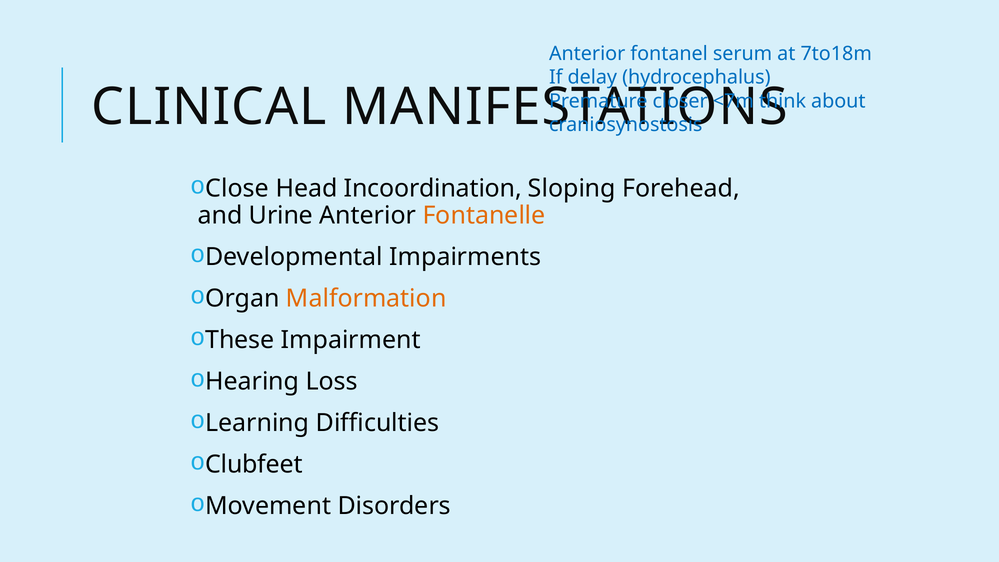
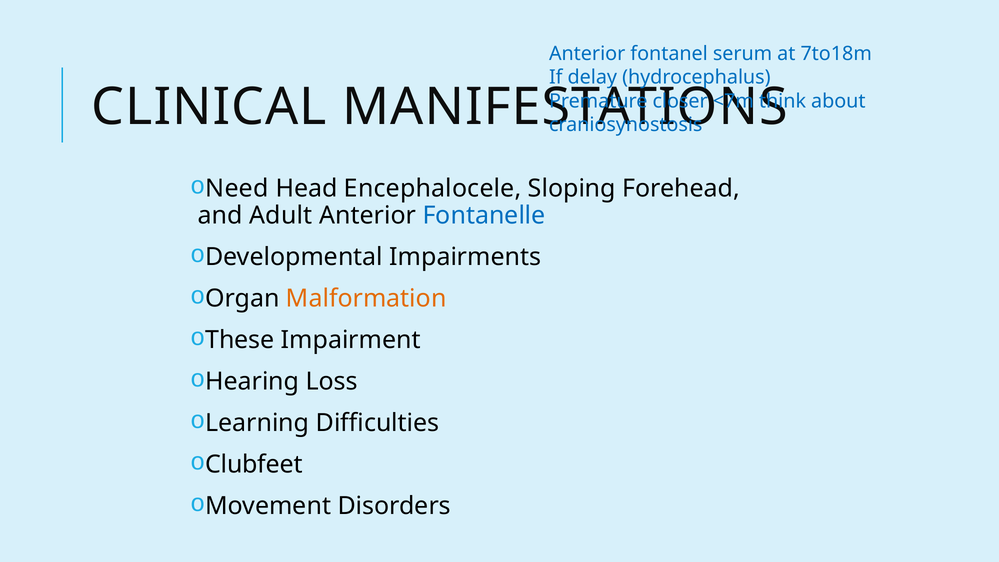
Close: Close -> Need
Incoordination: Incoordination -> Encephalocele
Urine: Urine -> Adult
Fontanelle colour: orange -> blue
